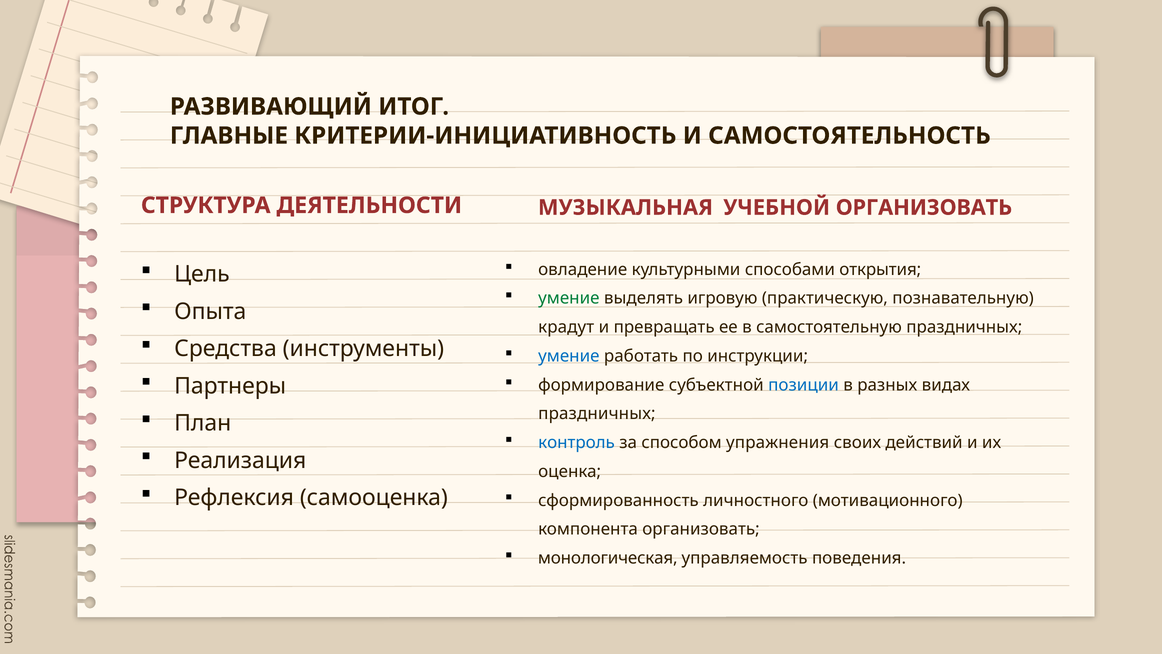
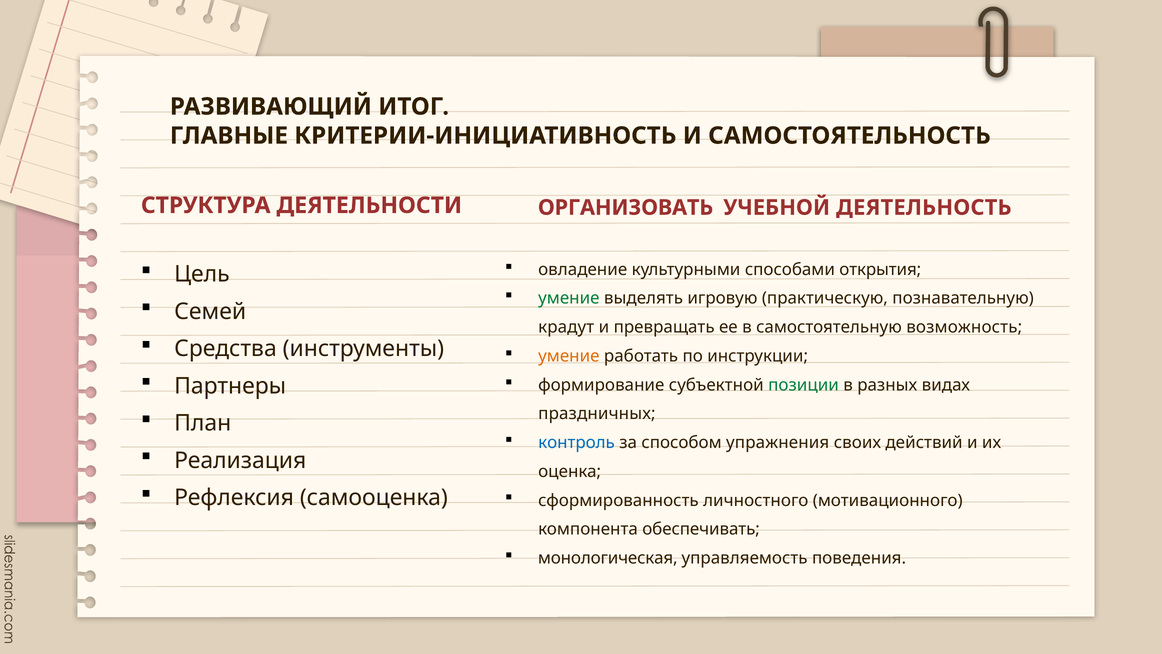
МУЗЫКАЛЬНАЯ: МУЗЫКАЛЬНАЯ -> ОРГАНИЗОВАТЬ
УЧЕБНОЙ ОРГАНИЗОВАТЬ: ОРГАНИЗОВАТЬ -> ДЕЯТЕЛЬНОСТЬ
Опыта: Опыта -> Семей
самостоятельную праздничных: праздничных -> возможность
умение at (569, 356) colour: blue -> orange
позиции colour: blue -> green
компонента организовать: организовать -> обеспечивать
